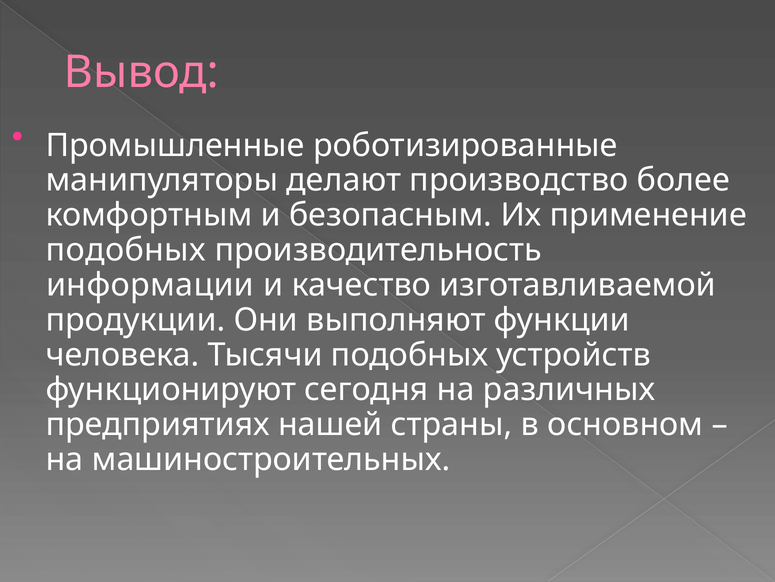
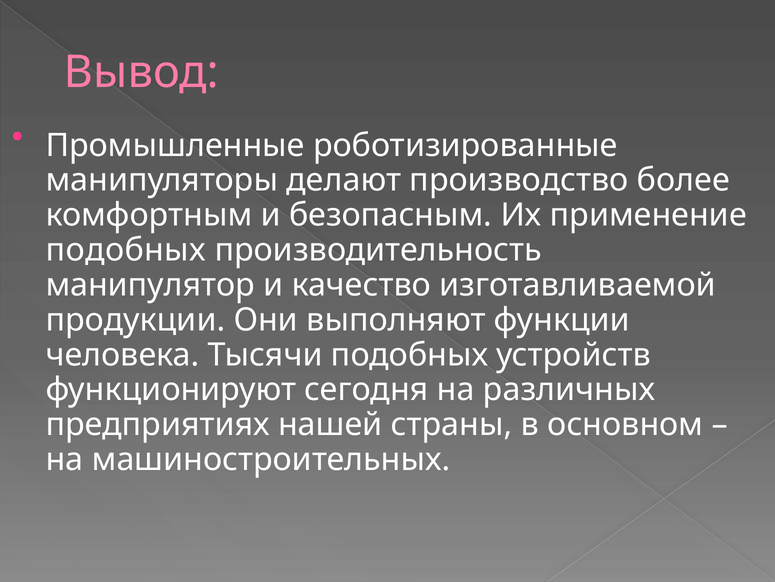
информации: информации -> манипулятор
